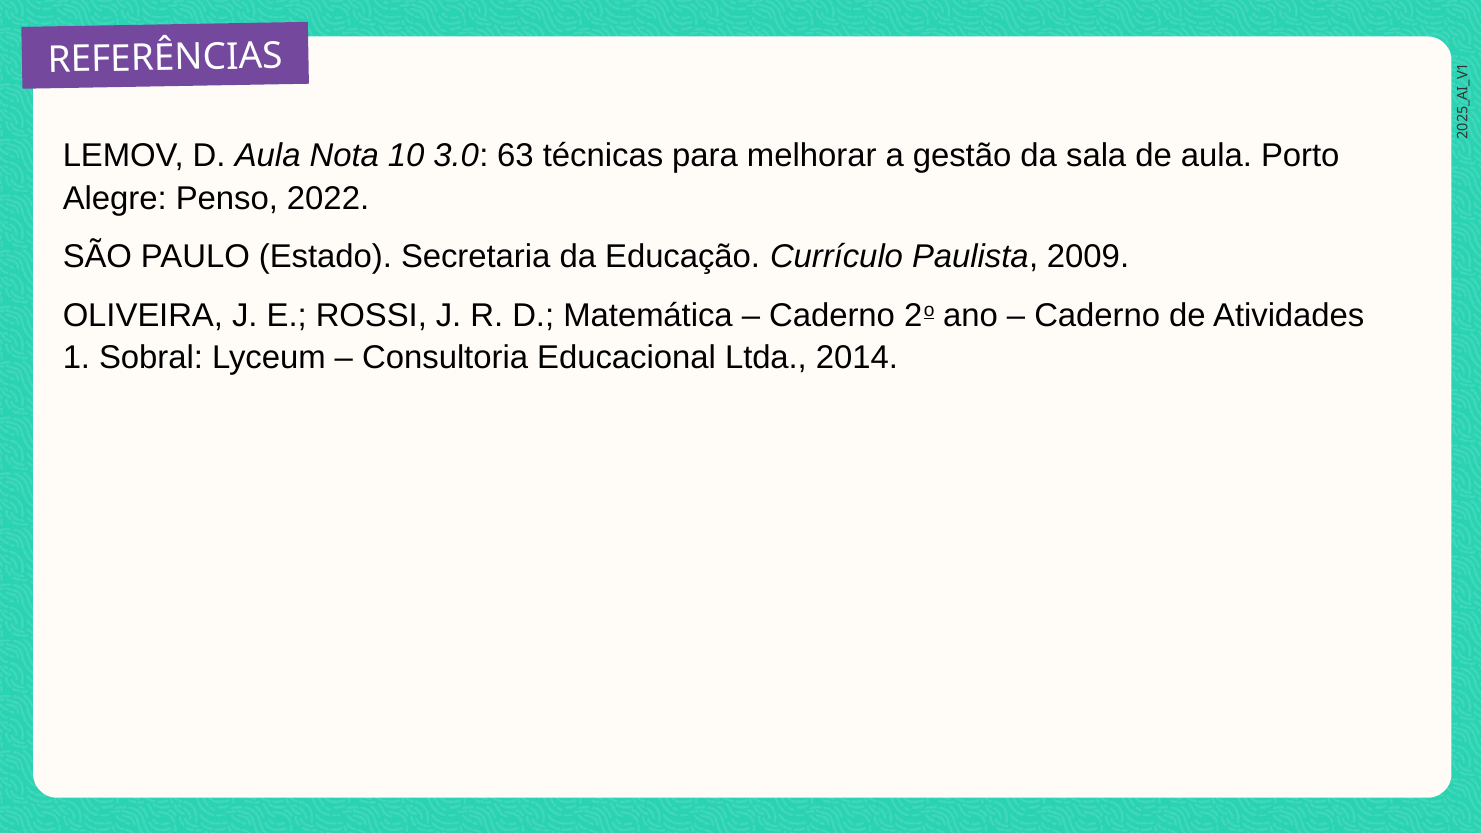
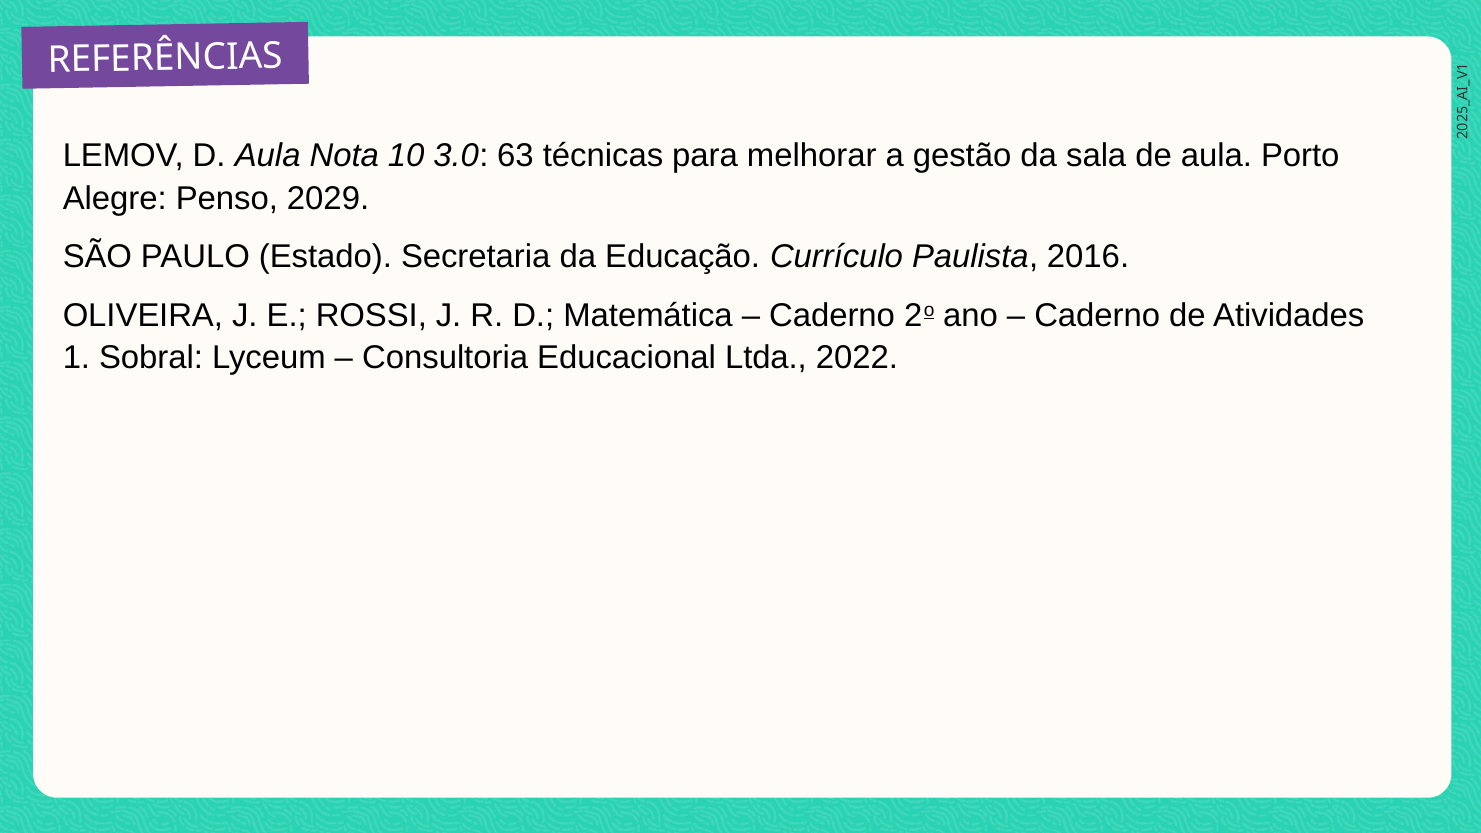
2022: 2022 -> 2029
2009: 2009 -> 2016
2014: 2014 -> 2022
